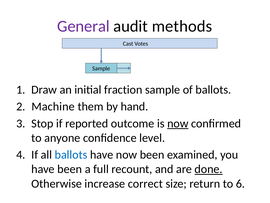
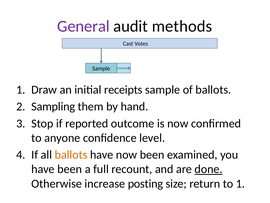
fraction: fraction -> receipts
Machine: Machine -> Sampling
now at (178, 123) underline: present -> none
ballots at (71, 154) colour: blue -> orange
correct: correct -> posting
to 6: 6 -> 1
